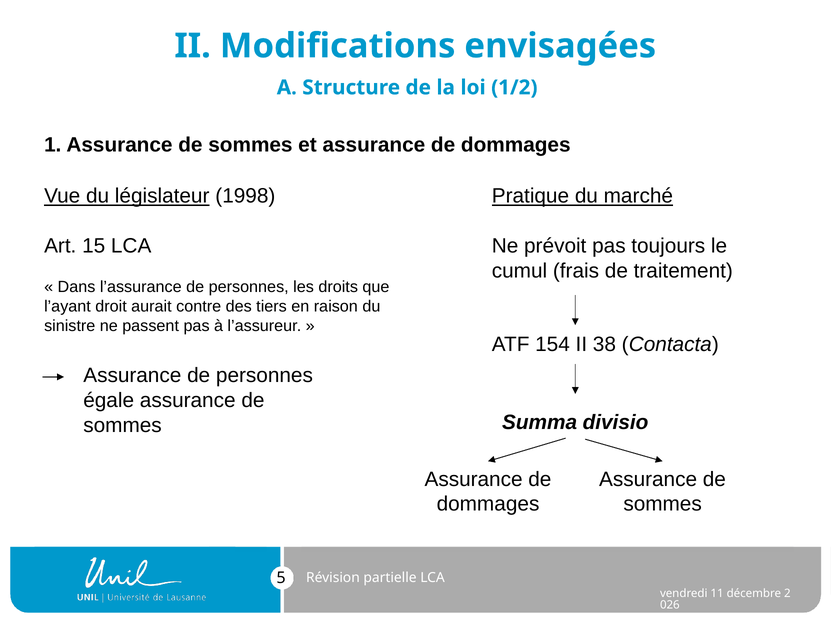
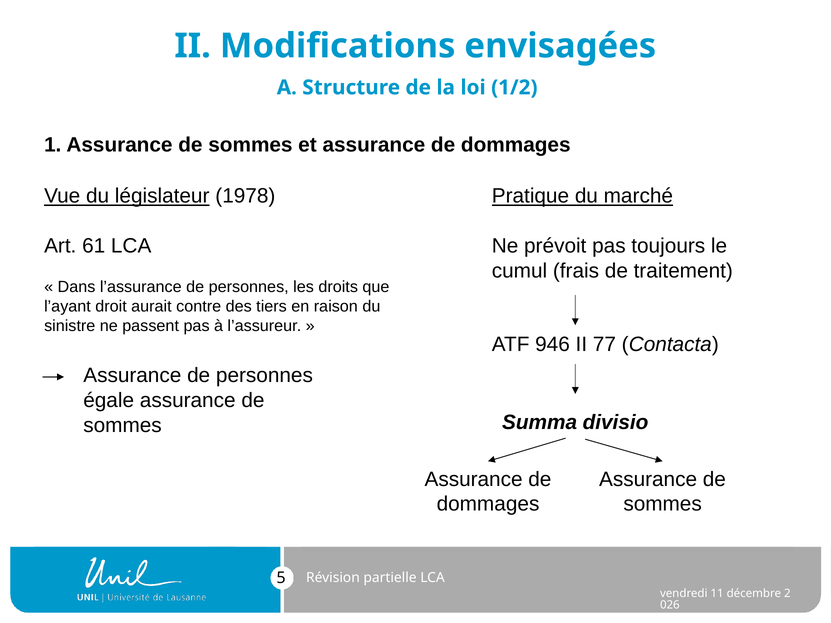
1998: 1998 -> 1978
15: 15 -> 61
154: 154 -> 946
38: 38 -> 77
